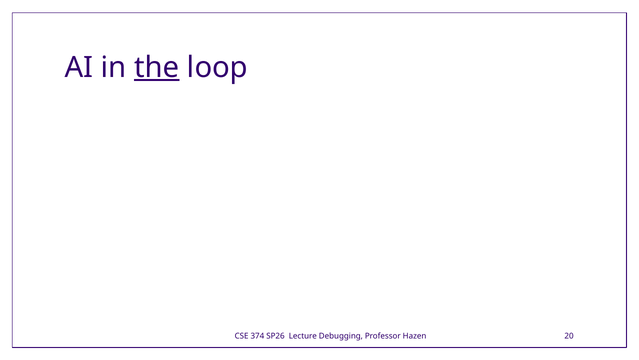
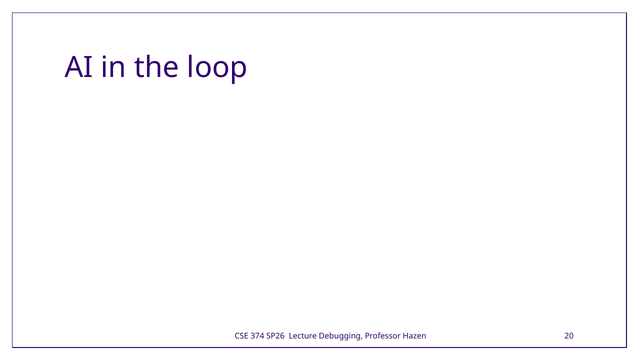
the underline: present -> none
